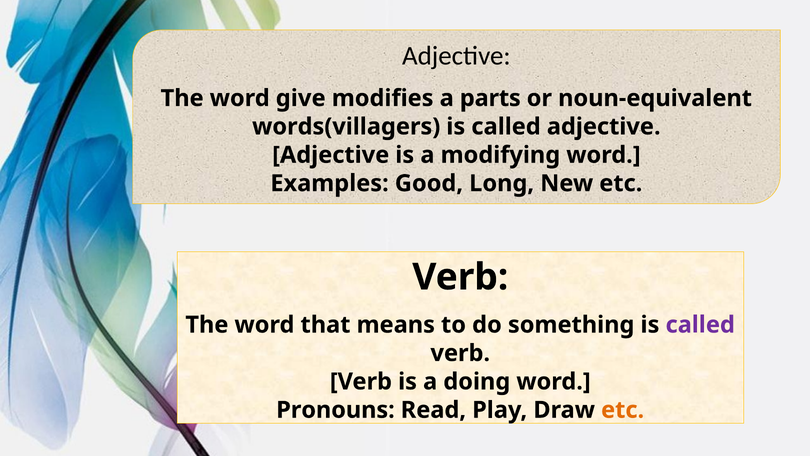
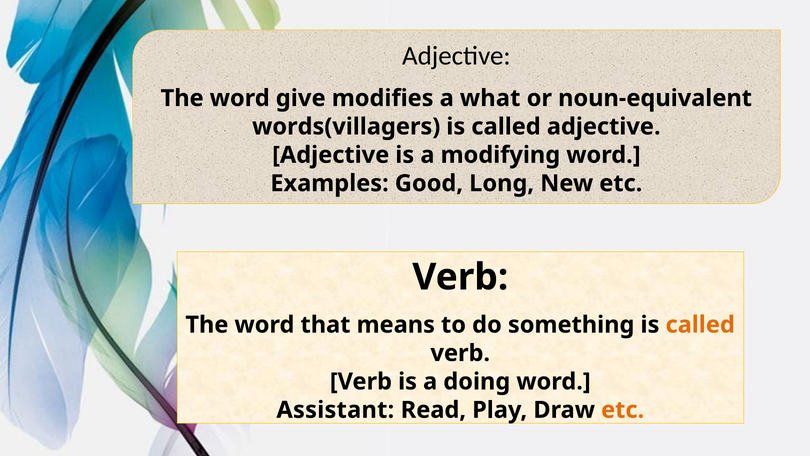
parts: parts -> what
called at (700, 325) colour: purple -> orange
Pronouns: Pronouns -> Assistant
